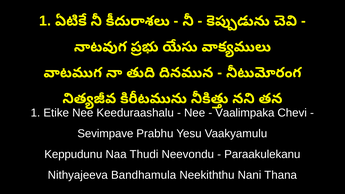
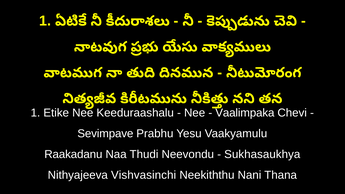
Keppudunu: Keppudunu -> Raakadanu
Paraakulekanu: Paraakulekanu -> Sukhasaukhya
Bandhamula: Bandhamula -> Vishvasinchi
